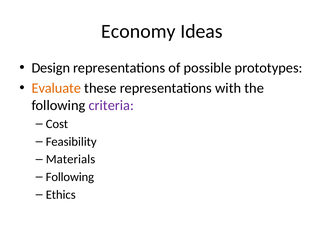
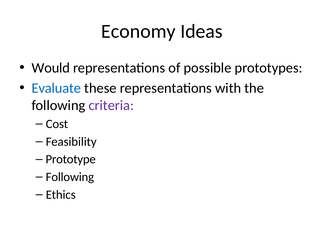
Design: Design -> Would
Evaluate colour: orange -> blue
Materials: Materials -> Prototype
